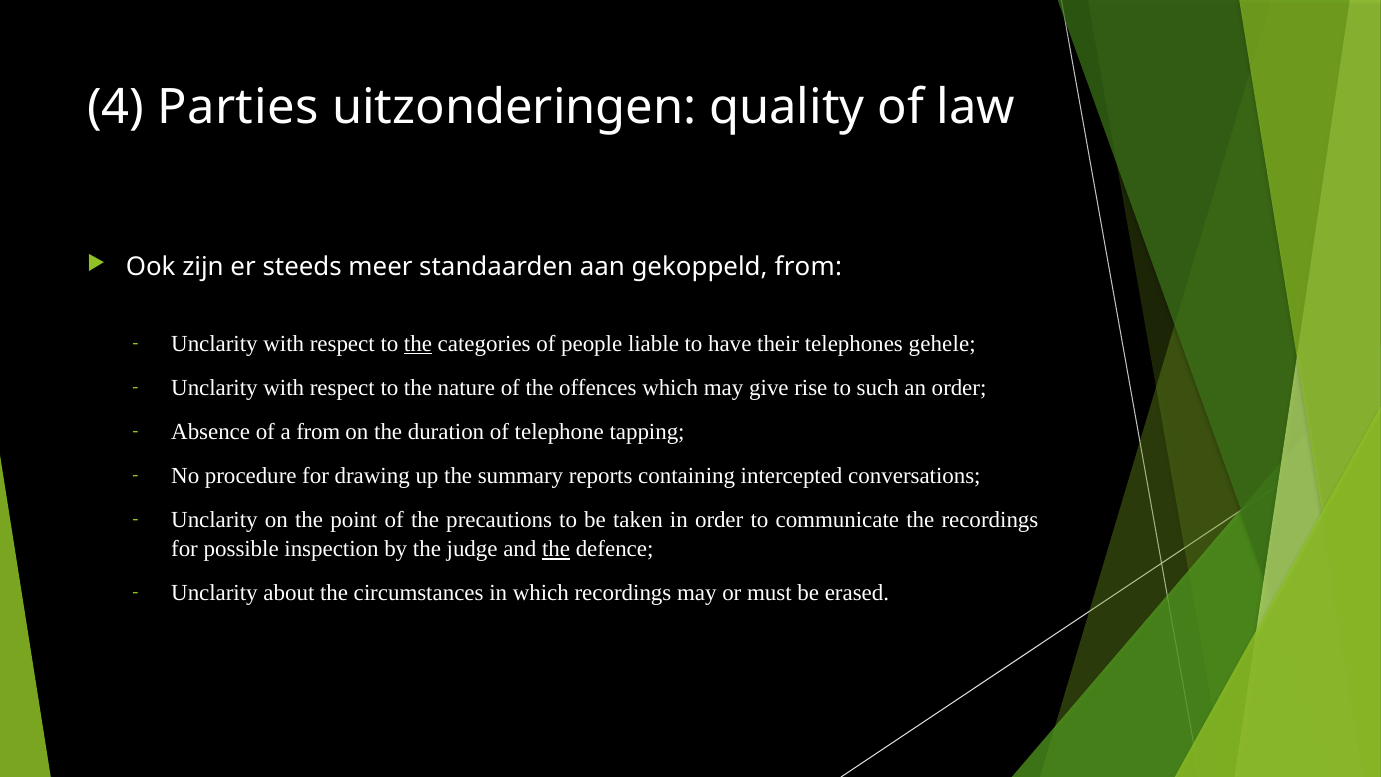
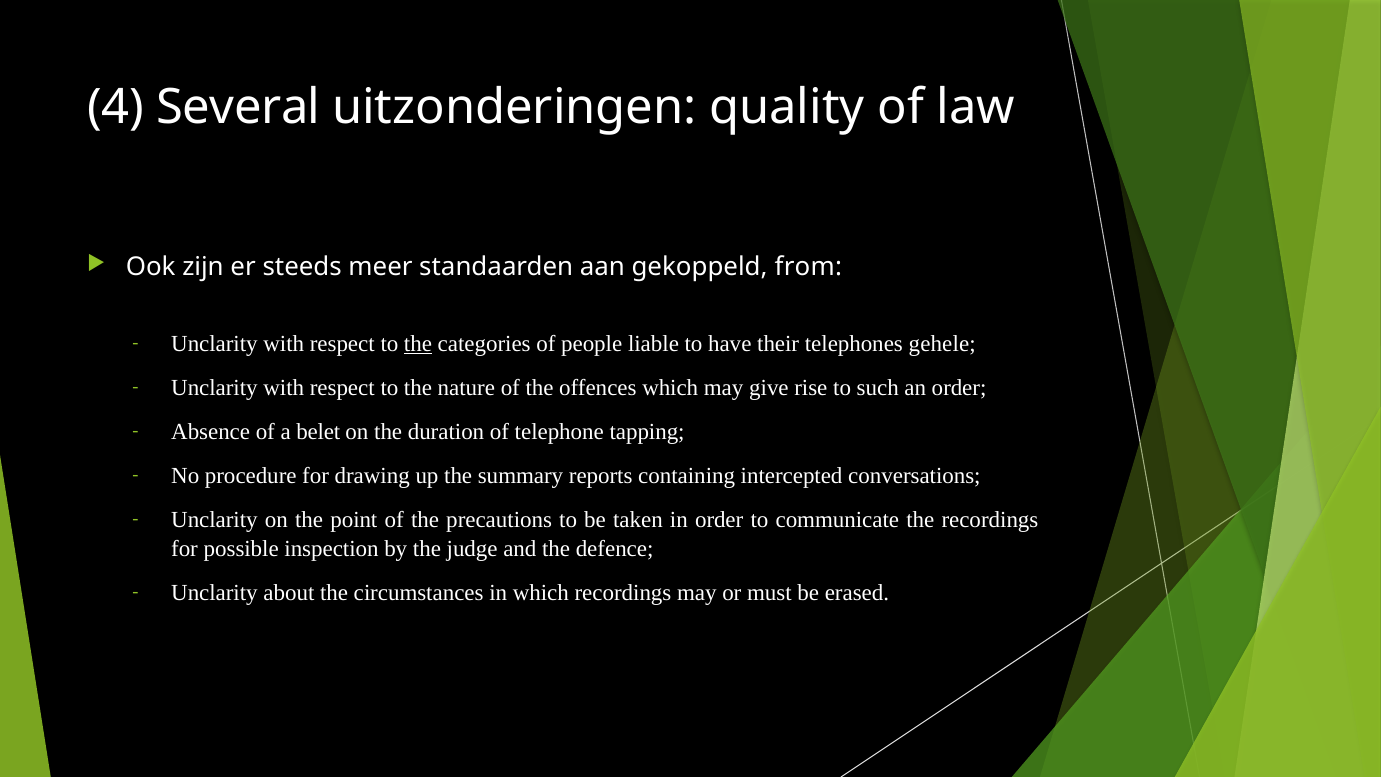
Parties: Parties -> Several
a from: from -> belet
the at (556, 549) underline: present -> none
